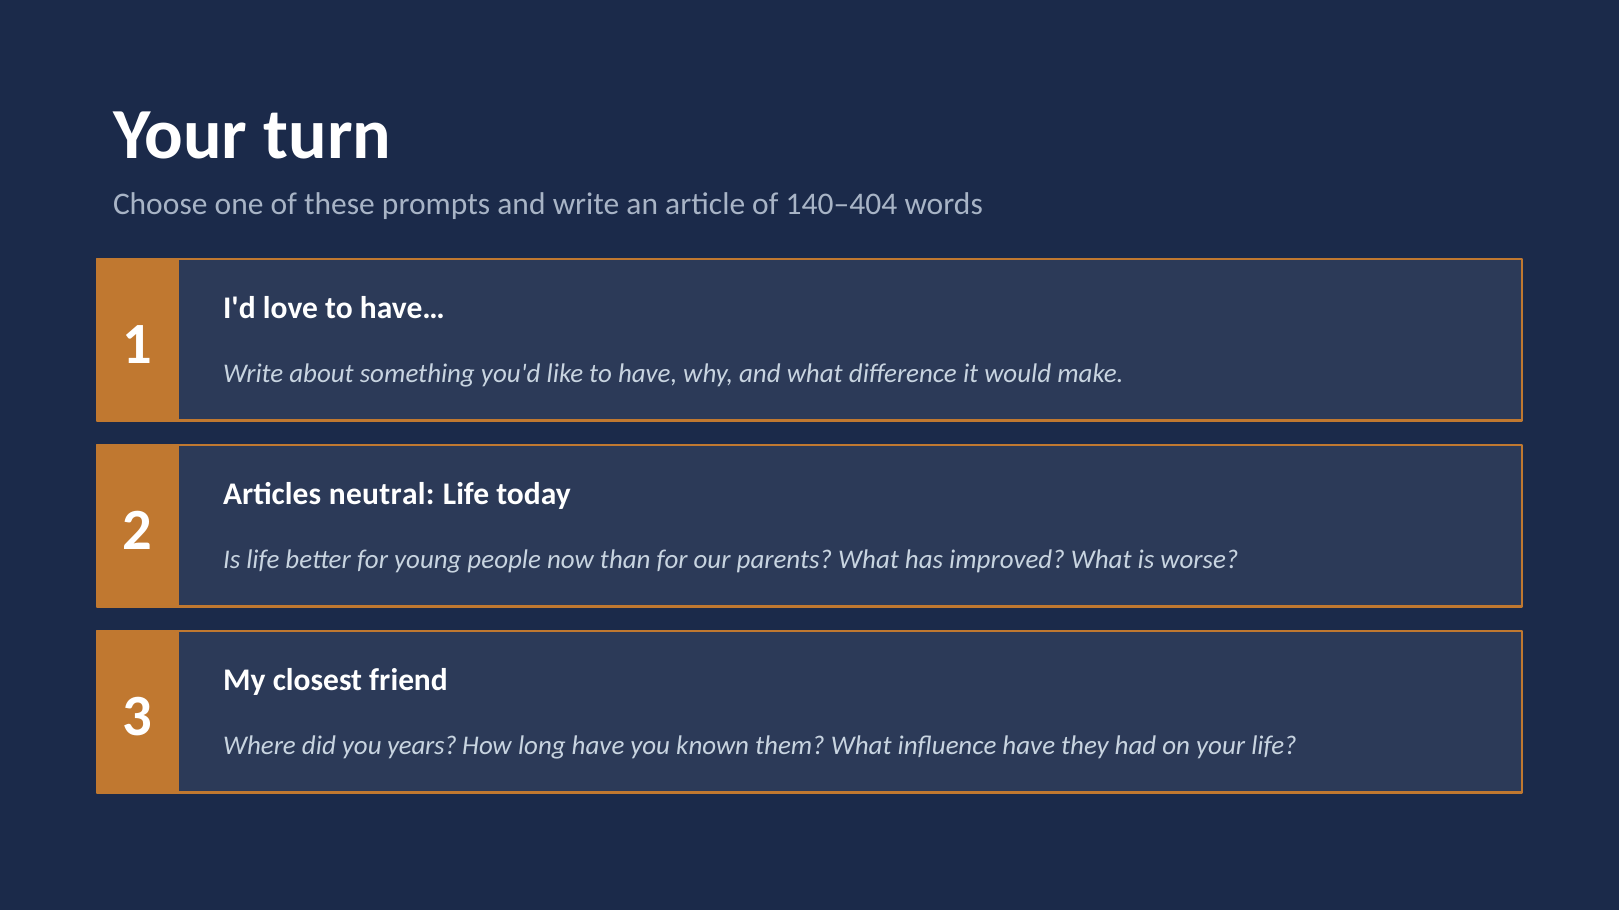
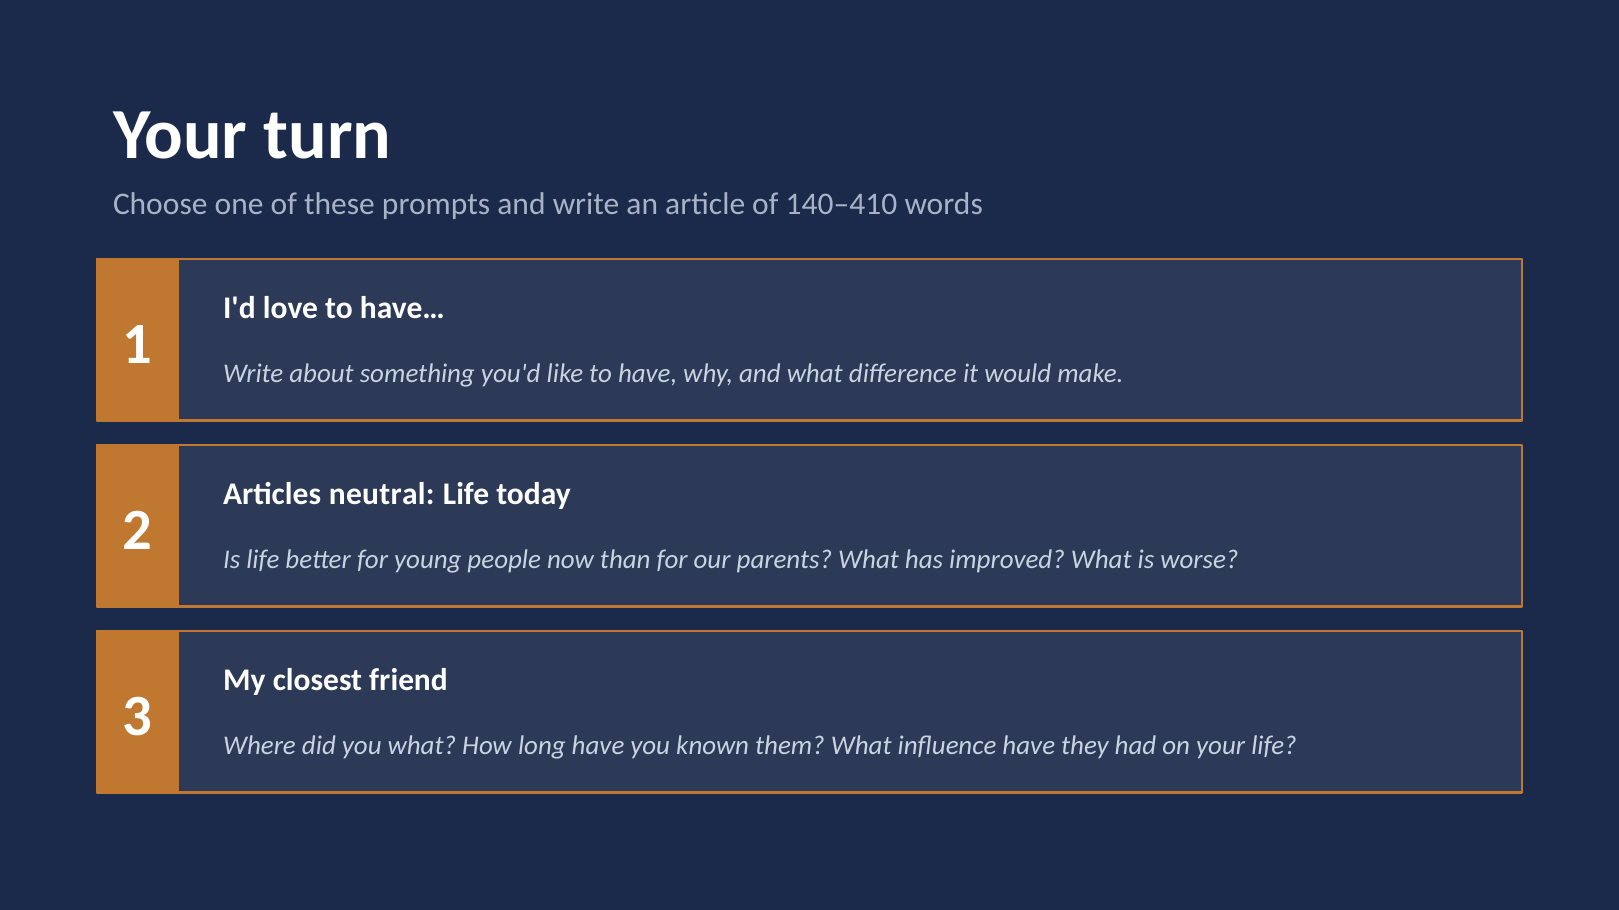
140–404: 140–404 -> 140–410
you years: years -> what
